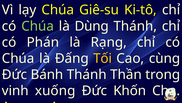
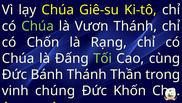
Dùng: Dùng -> Vươn
Phán: Phán -> Chốn
Tối colour: yellow -> light green
xuống: xuống -> chúng
